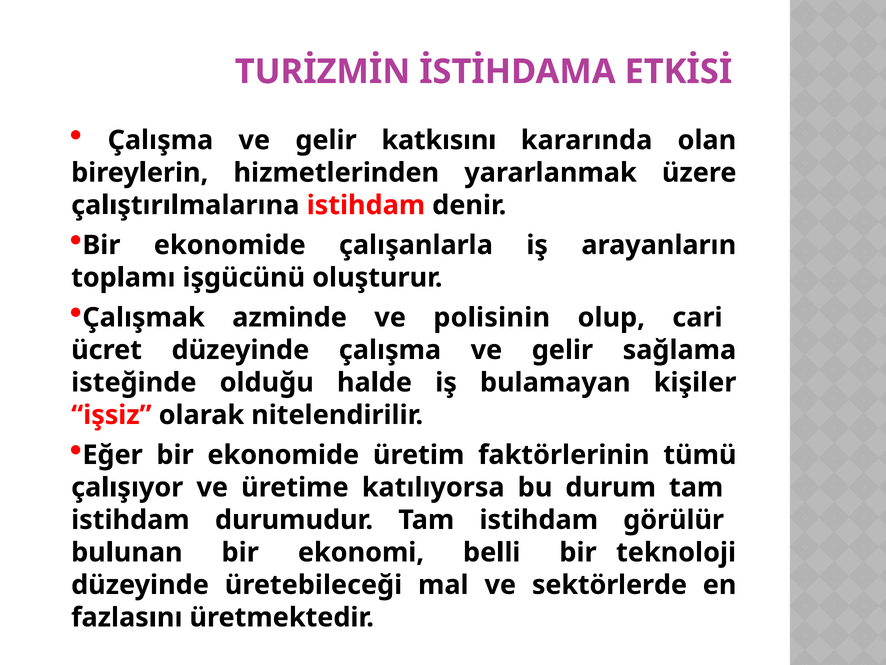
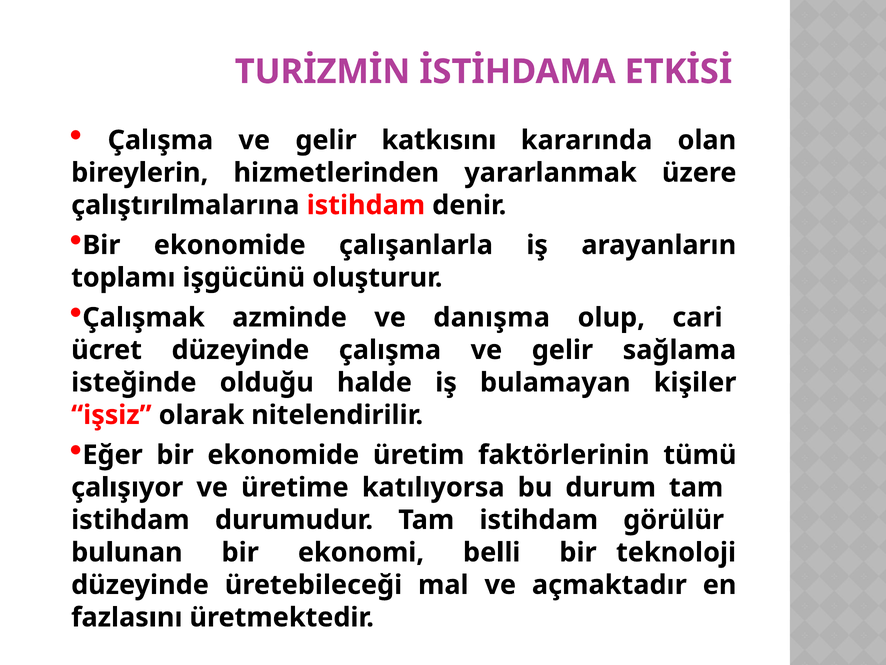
polisinin: polisinin -> danışma
sektörlerde: sektörlerde -> açmaktadır
